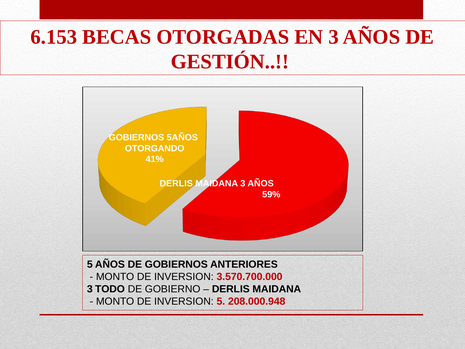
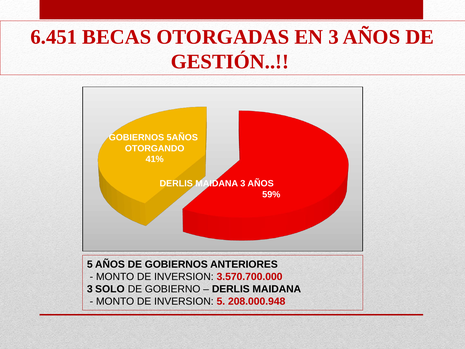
6.153: 6.153 -> 6.451
TODO: TODO -> SOLO
